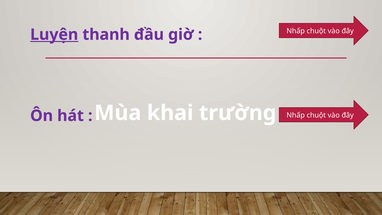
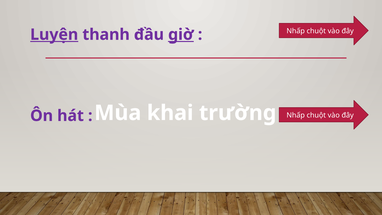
giờ underline: none -> present
